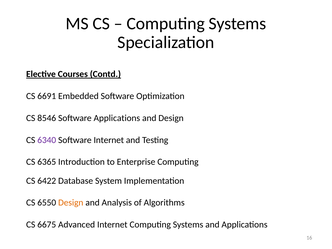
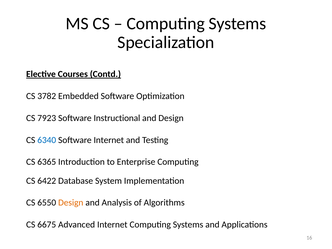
6691: 6691 -> 3782
8546: 8546 -> 7923
Software Applications: Applications -> Instructional
6340 colour: purple -> blue
